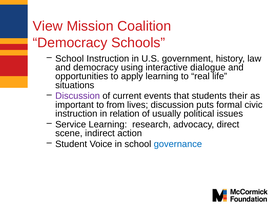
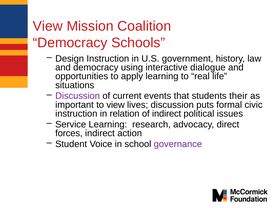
School at (70, 59): School -> Design
to from: from -> view
of usually: usually -> indirect
scene: scene -> forces
governance colour: blue -> purple
